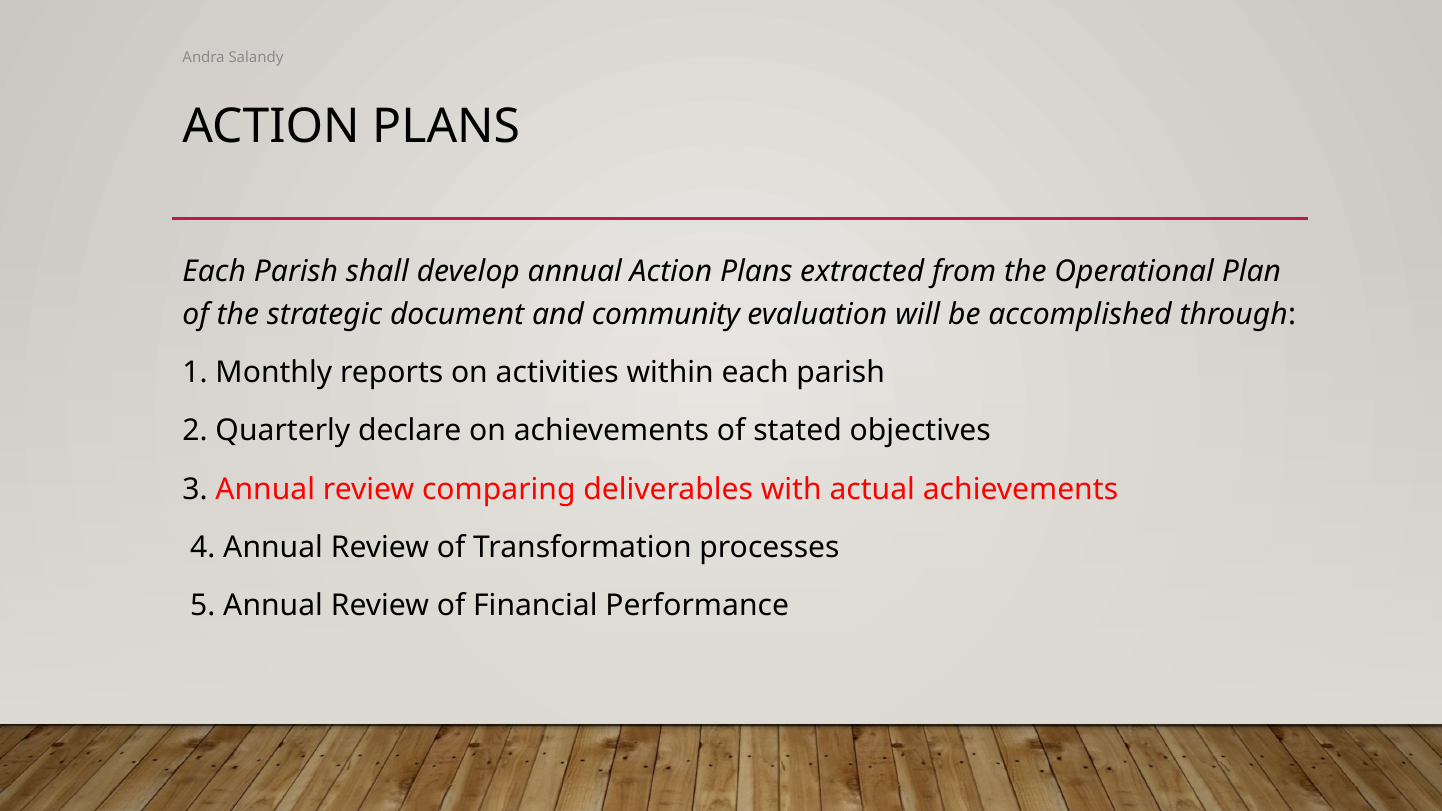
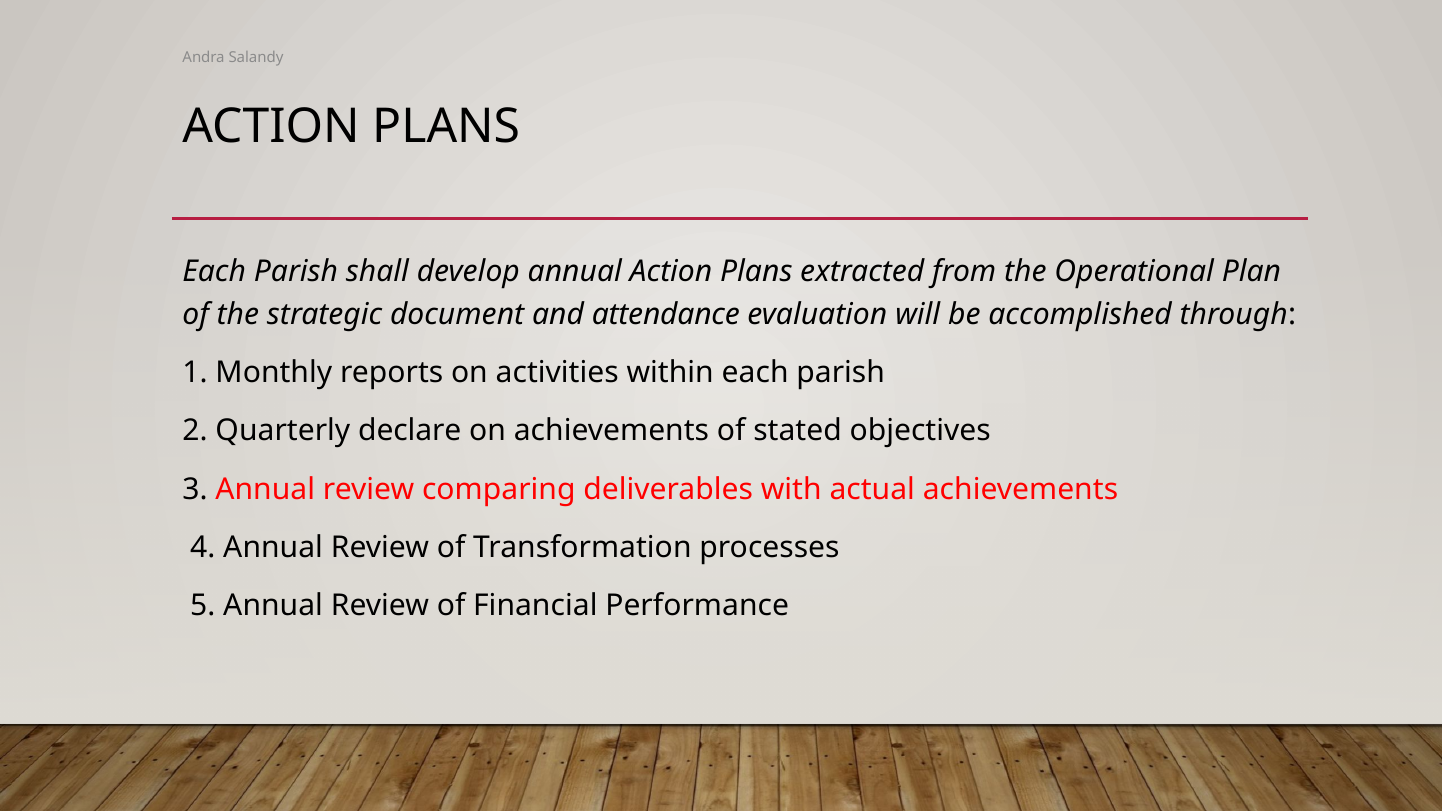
community: community -> attendance
